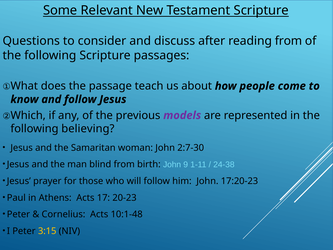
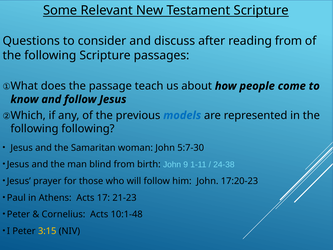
models colour: purple -> blue
following believing: believing -> following
2:7-30: 2:7-30 -> 5:7-30
20-23: 20-23 -> 21-23
